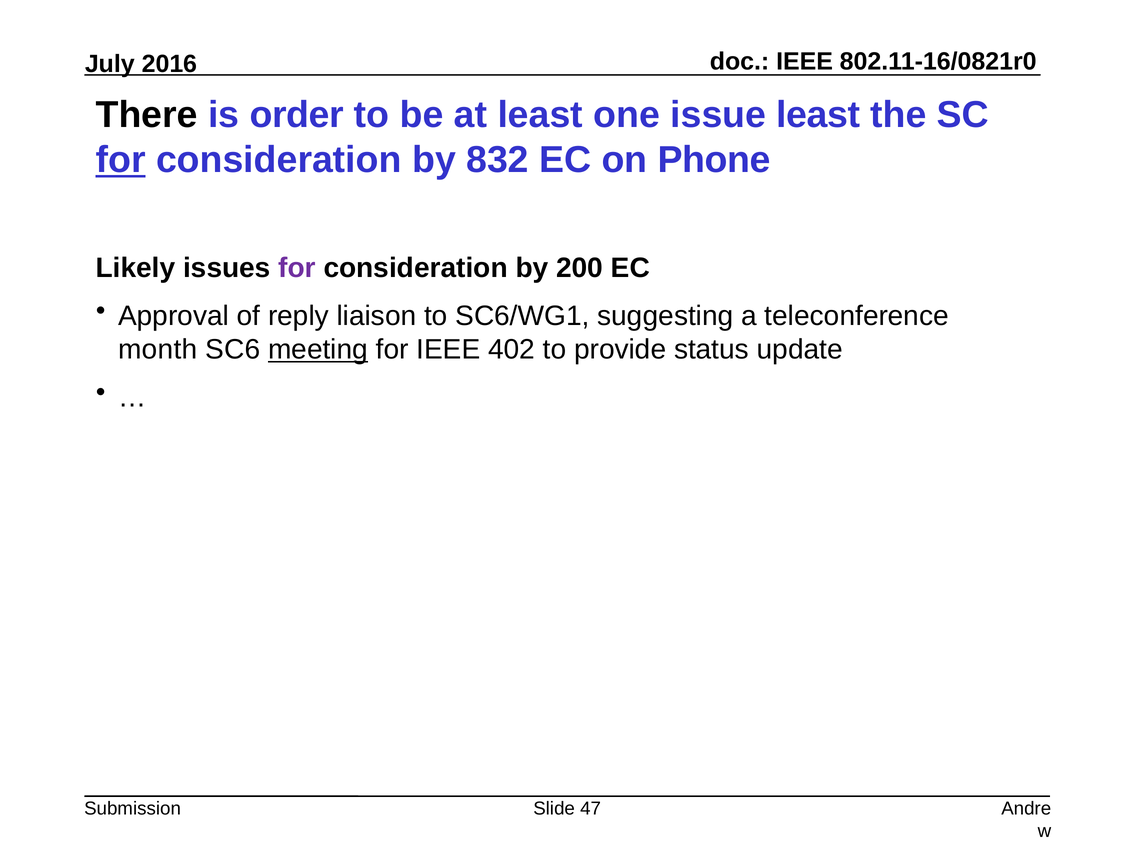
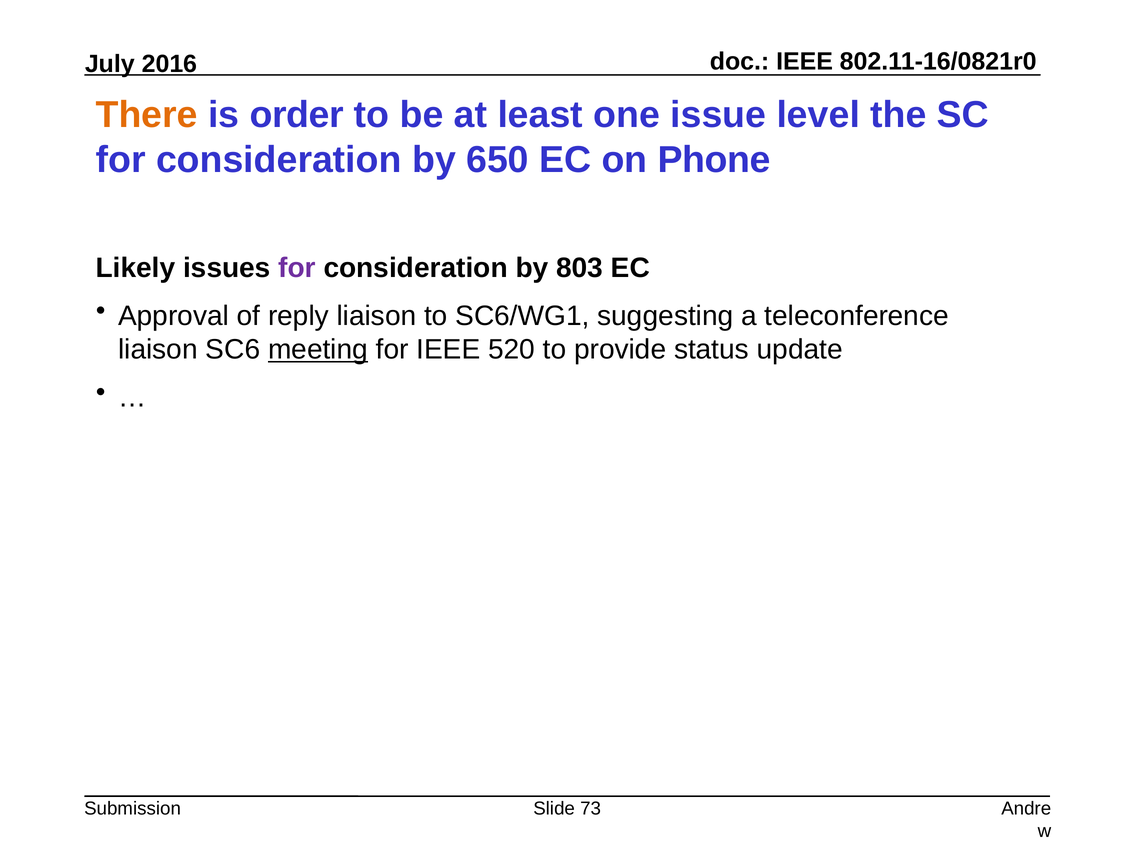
There colour: black -> orange
issue least: least -> level
for at (121, 160) underline: present -> none
832: 832 -> 650
200: 200 -> 803
month at (158, 350): month -> liaison
402: 402 -> 520
47: 47 -> 73
